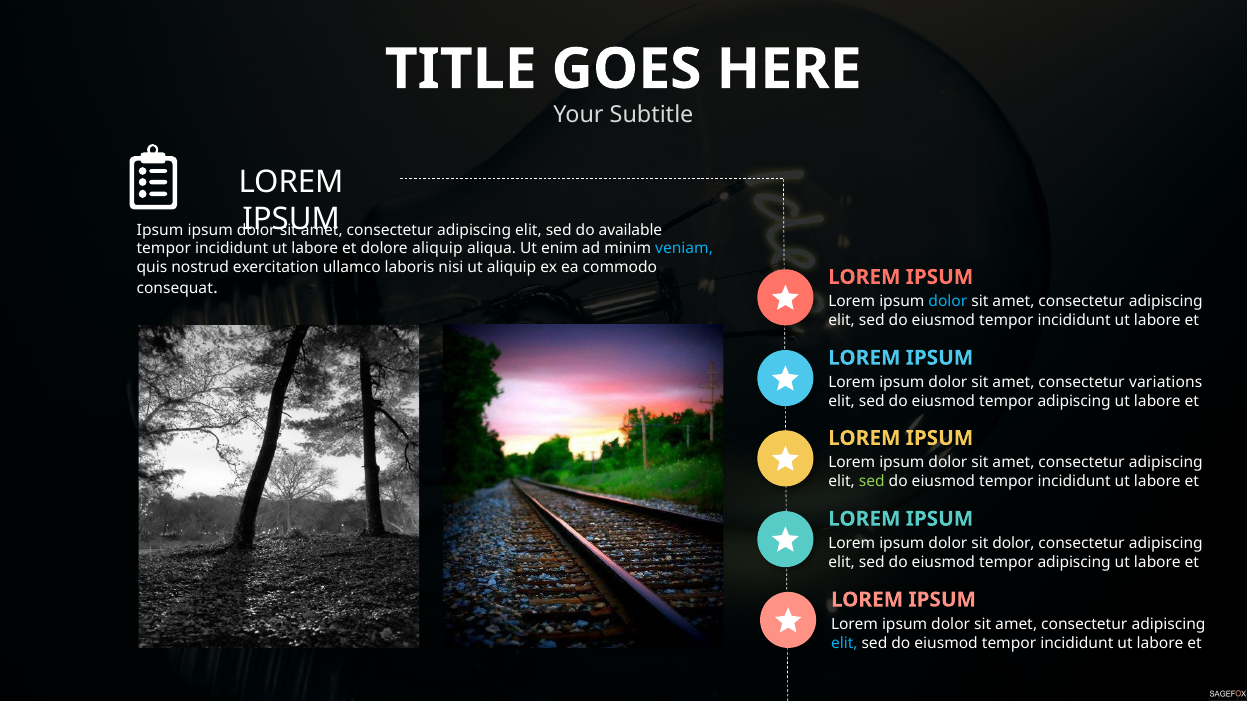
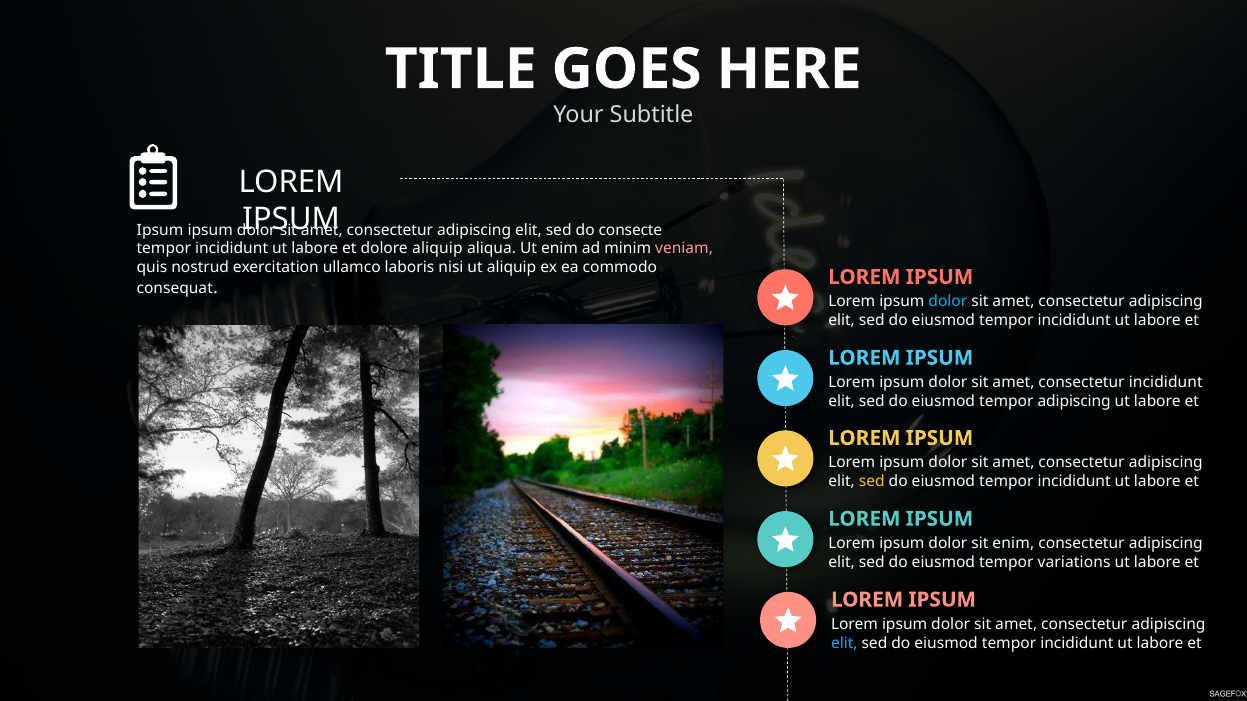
available: available -> consecte
veniam colour: light blue -> pink
consectetur variations: variations -> incididunt
sed at (872, 482) colour: light green -> yellow
sit dolor: dolor -> enim
adipiscing at (1074, 562): adipiscing -> variations
